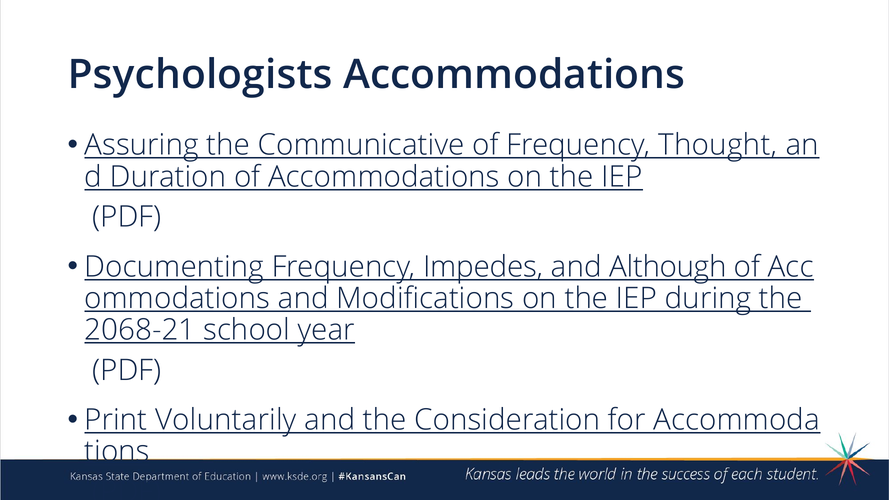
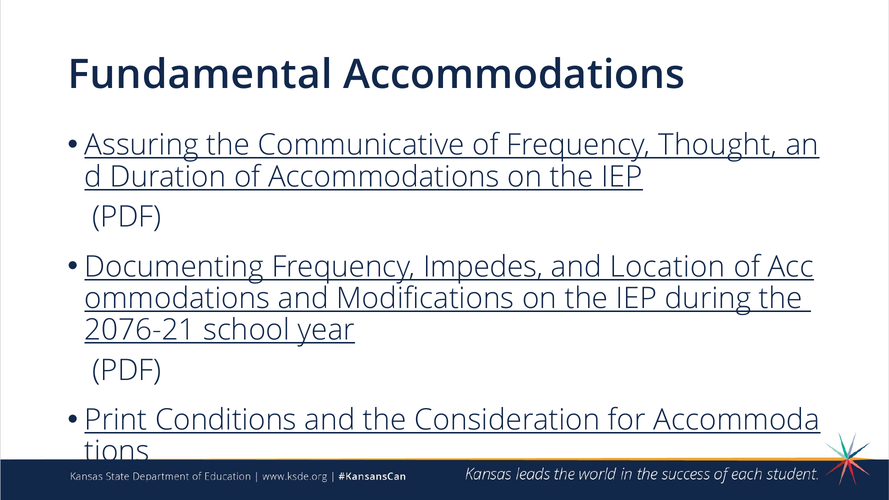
Psychologists: Psychologists -> Fundamental
Although: Although -> Location
2068-21: 2068-21 -> 2076-21
Voluntarily: Voluntarily -> Conditions
